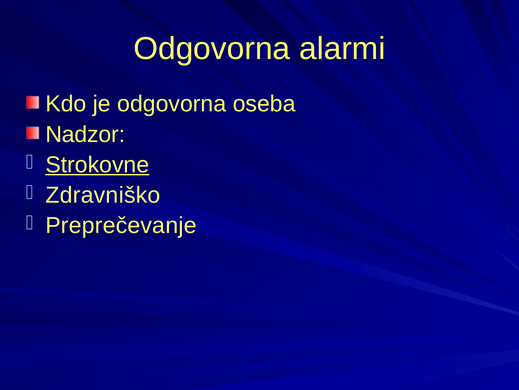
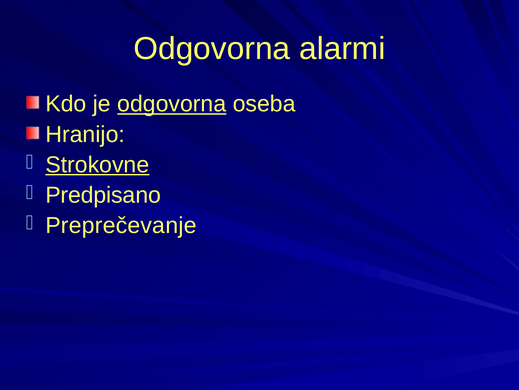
odgovorna at (172, 104) underline: none -> present
Nadzor: Nadzor -> Hranijo
Zdravniško: Zdravniško -> Predpisano
